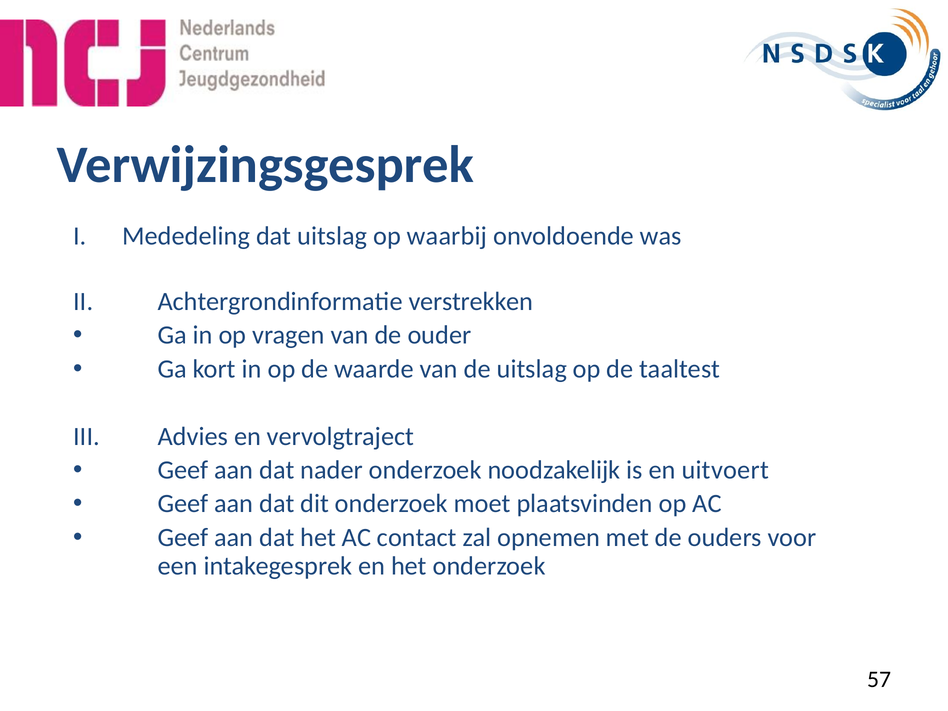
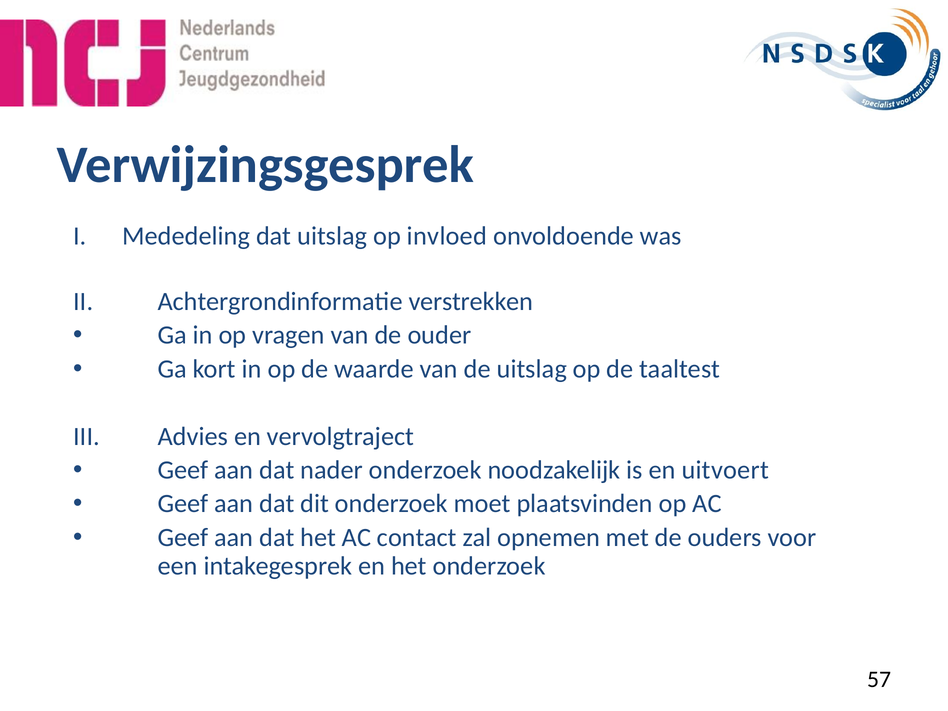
waarbij: waarbij -> invloed
